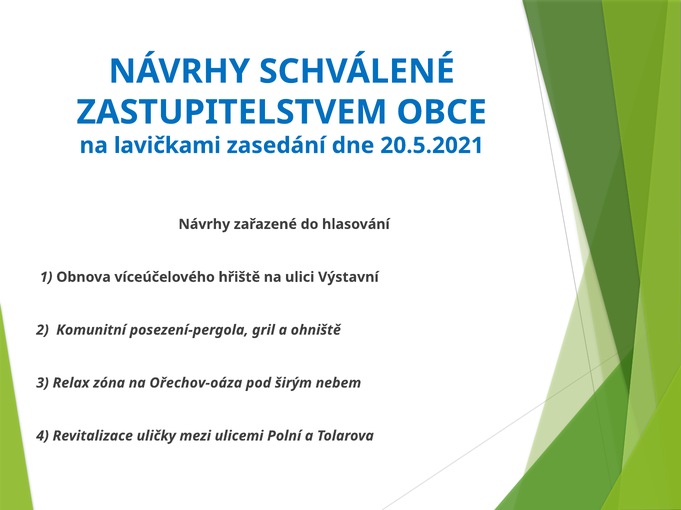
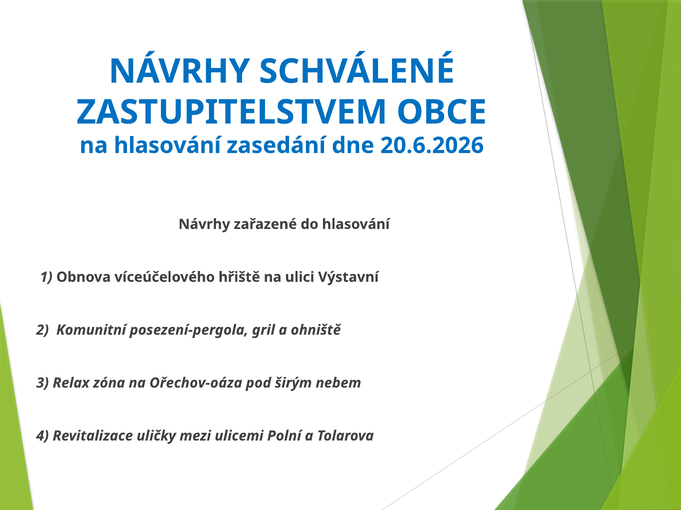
na lavičkami: lavičkami -> hlasování
20.5.2021: 20.5.2021 -> 20.6.2026
